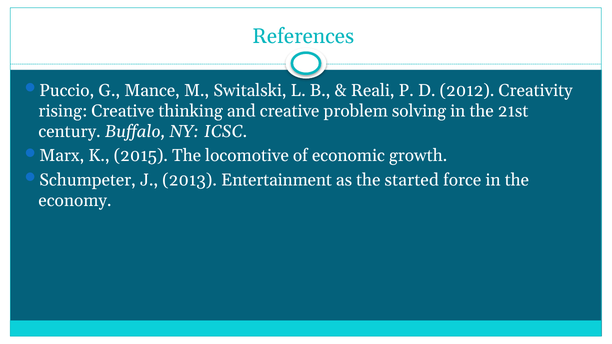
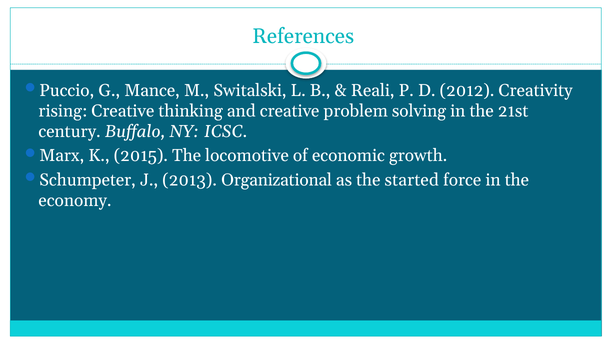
Entertainment: Entertainment -> Organizational
